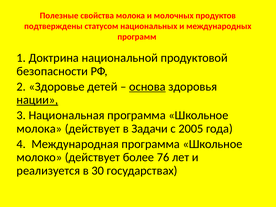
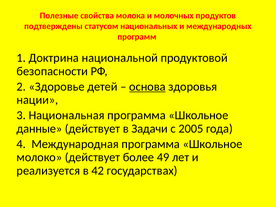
нации underline: present -> none
молока at (39, 129): молока -> данные
76: 76 -> 49
30: 30 -> 42
